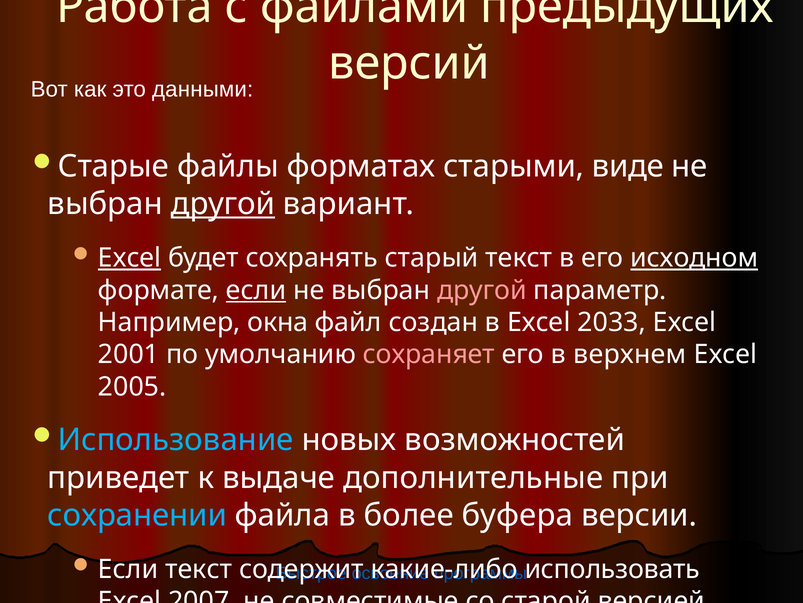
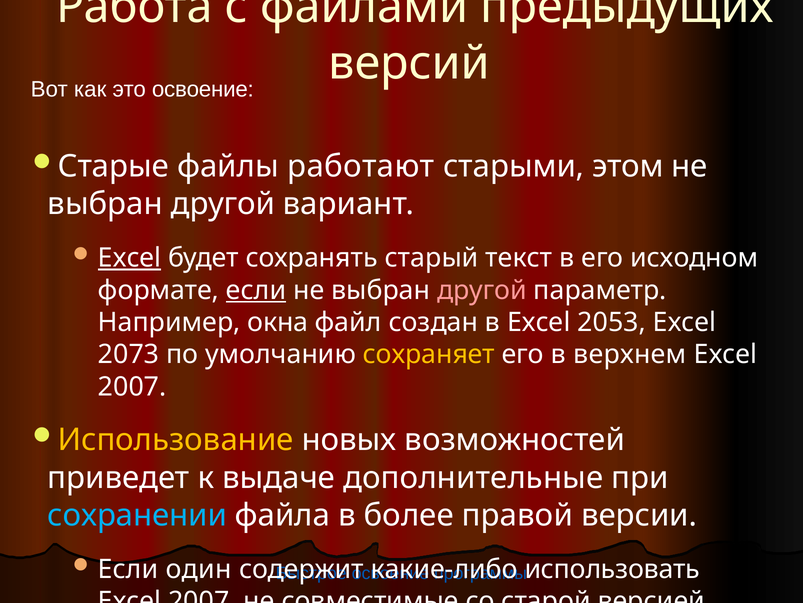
это данными: данными -> освоение
форматах: форматах -> работают
старыми виде: виде -> этом
другой at (223, 204) underline: present -> none
исходном underline: present -> none
2033: 2033 -> 2053
2001: 2001 -> 2073
сохраняет colour: pink -> yellow
2005 at (132, 386): 2005 -> 2007
Использование colour: light blue -> yellow
буфера: буфера -> правой
Если текст: текст -> один
